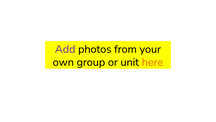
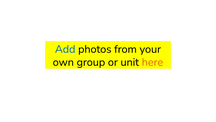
Add colour: purple -> blue
